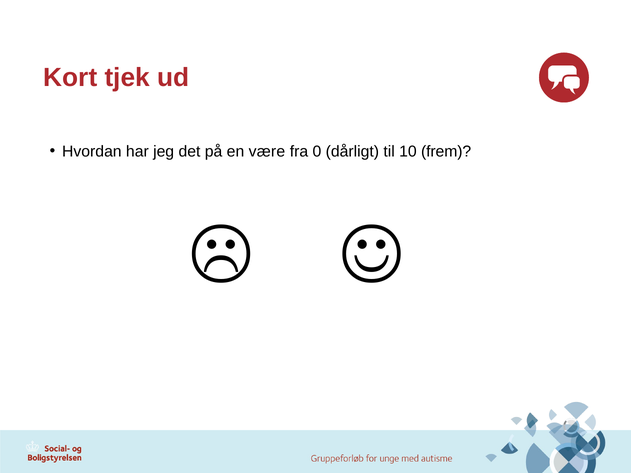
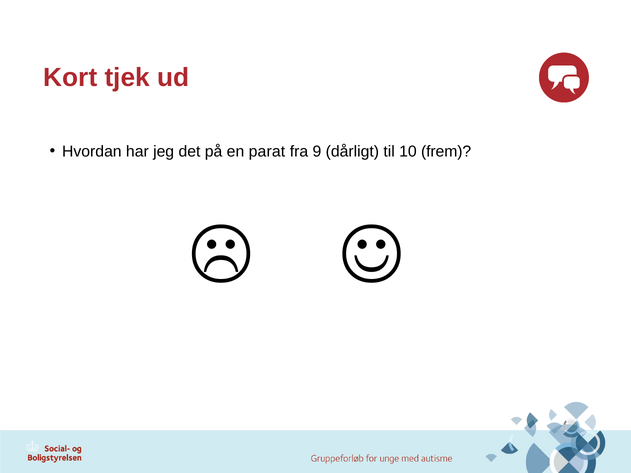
være: være -> parat
0: 0 -> 9
